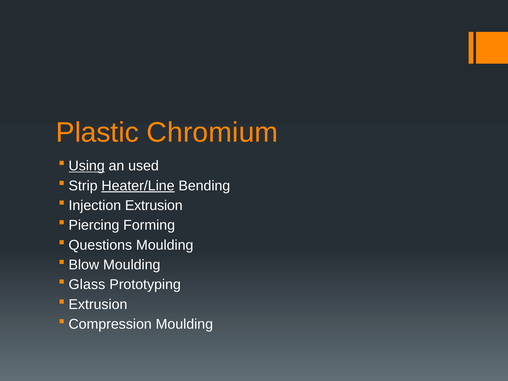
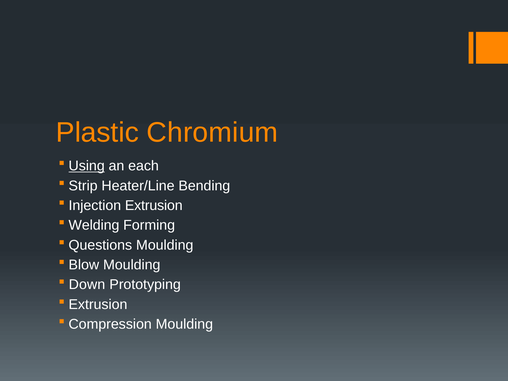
used: used -> each
Heater/Line underline: present -> none
Piercing: Piercing -> Welding
Glass: Glass -> Down
